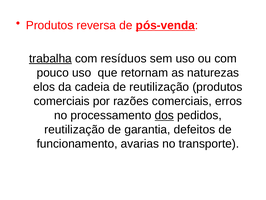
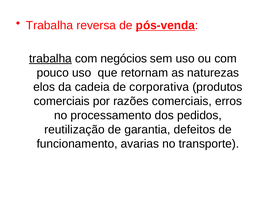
Produtos at (50, 25): Produtos -> Trabalha
resíduos: resíduos -> negócios
de reutilização: reutilização -> corporativa
dos underline: present -> none
